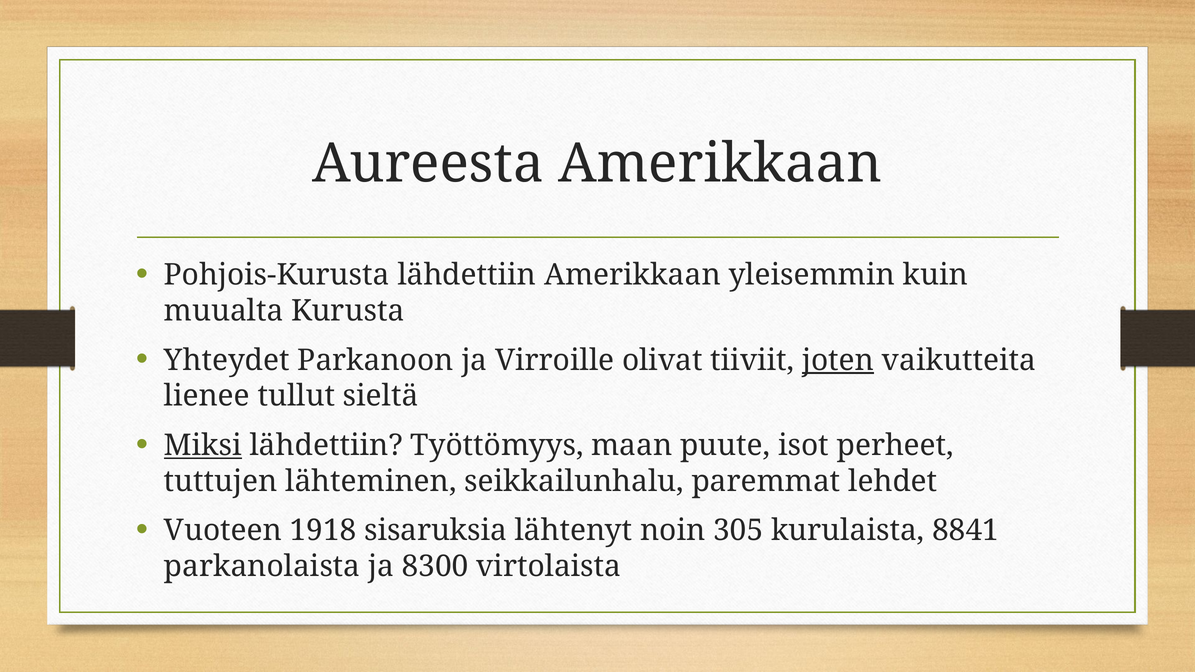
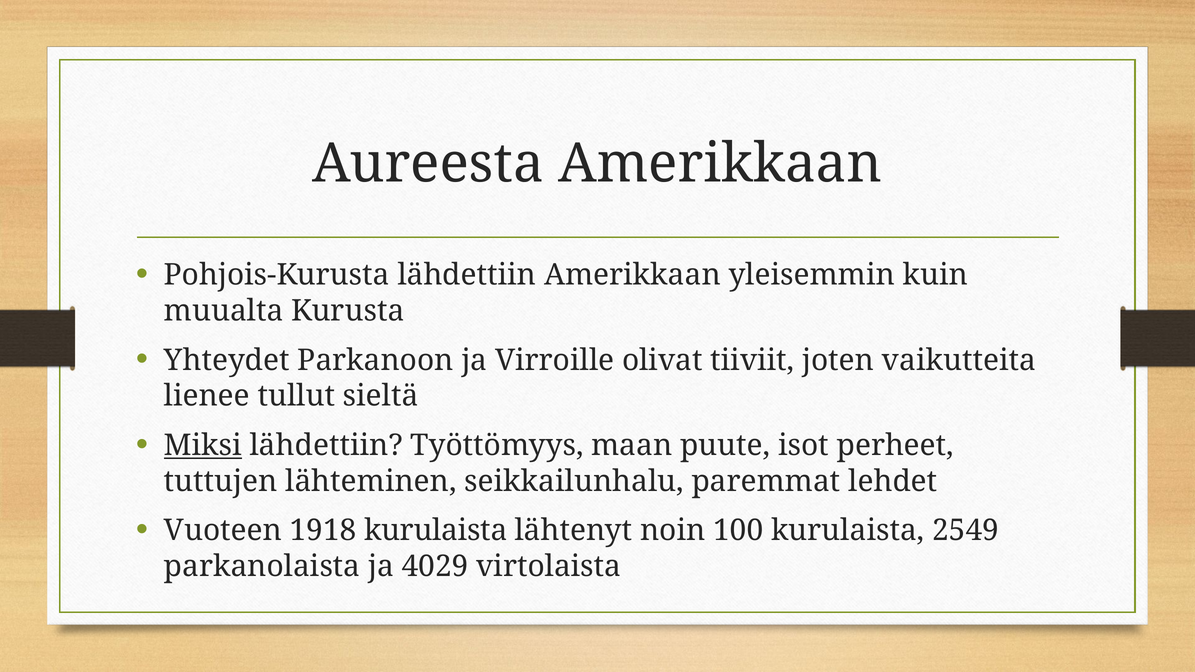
joten underline: present -> none
1918 sisaruksia: sisaruksia -> kurulaista
305: 305 -> 100
8841: 8841 -> 2549
8300: 8300 -> 4029
